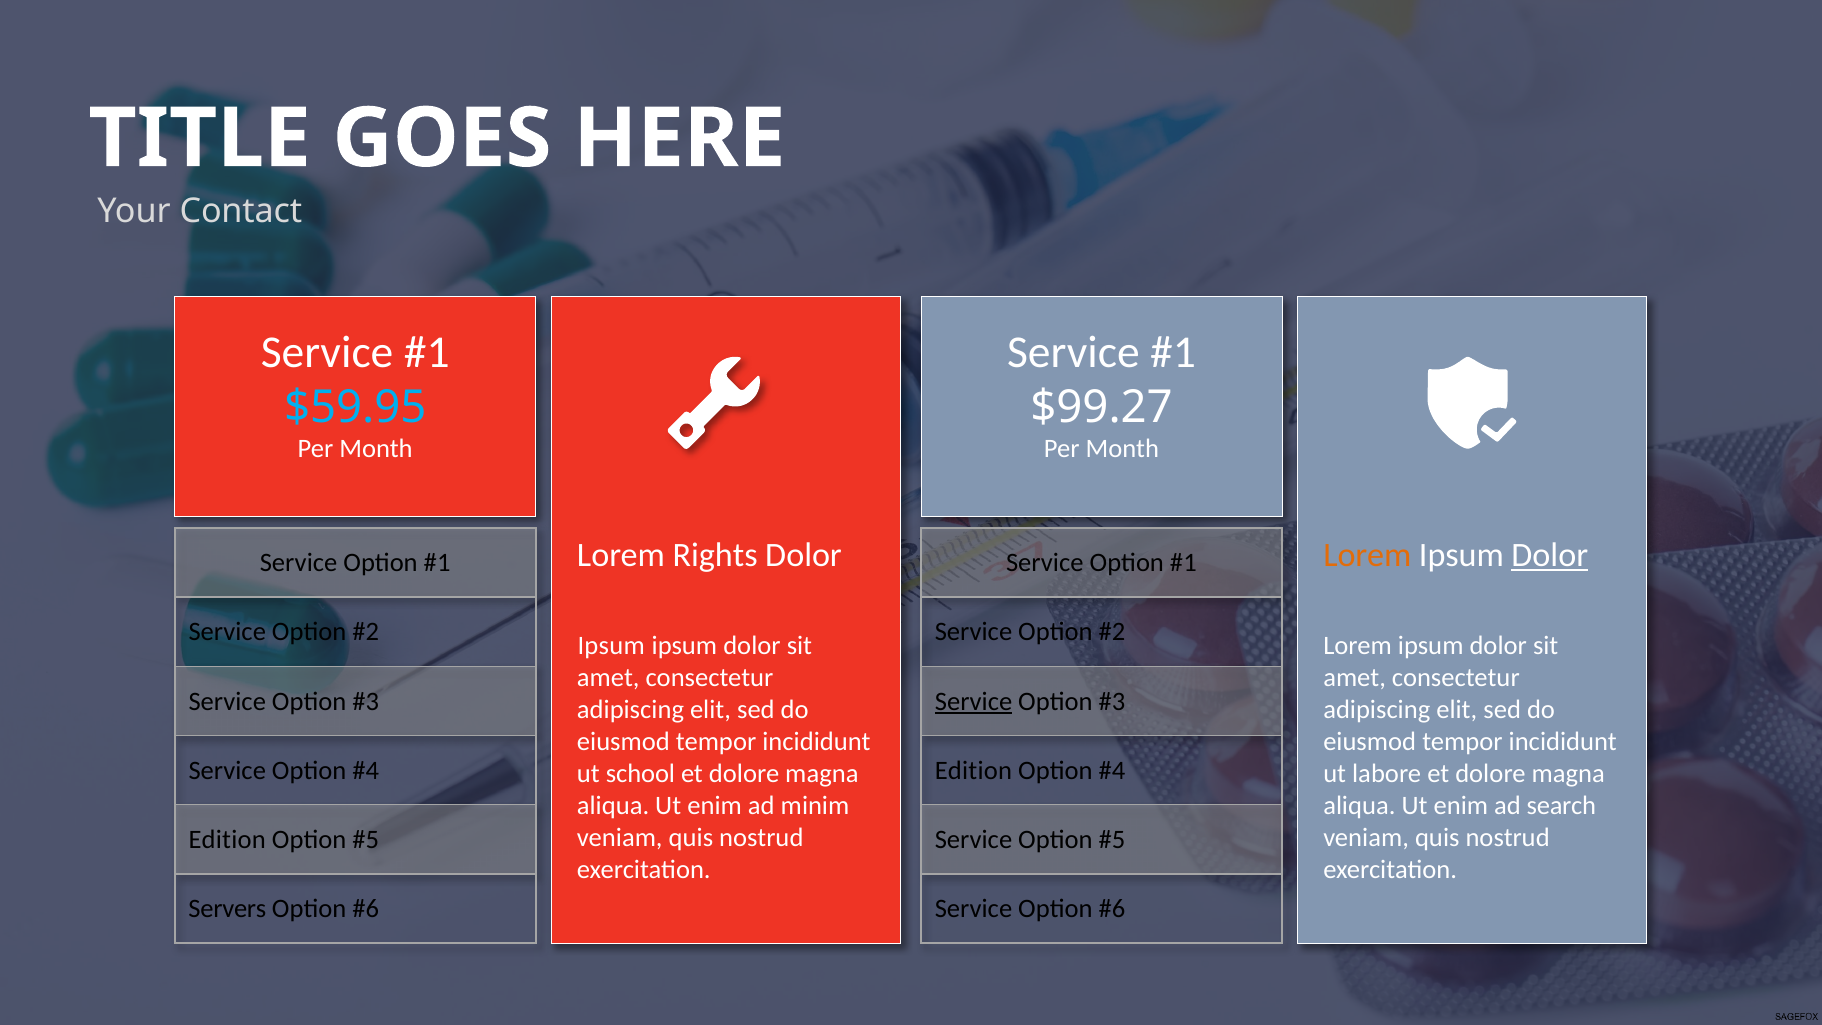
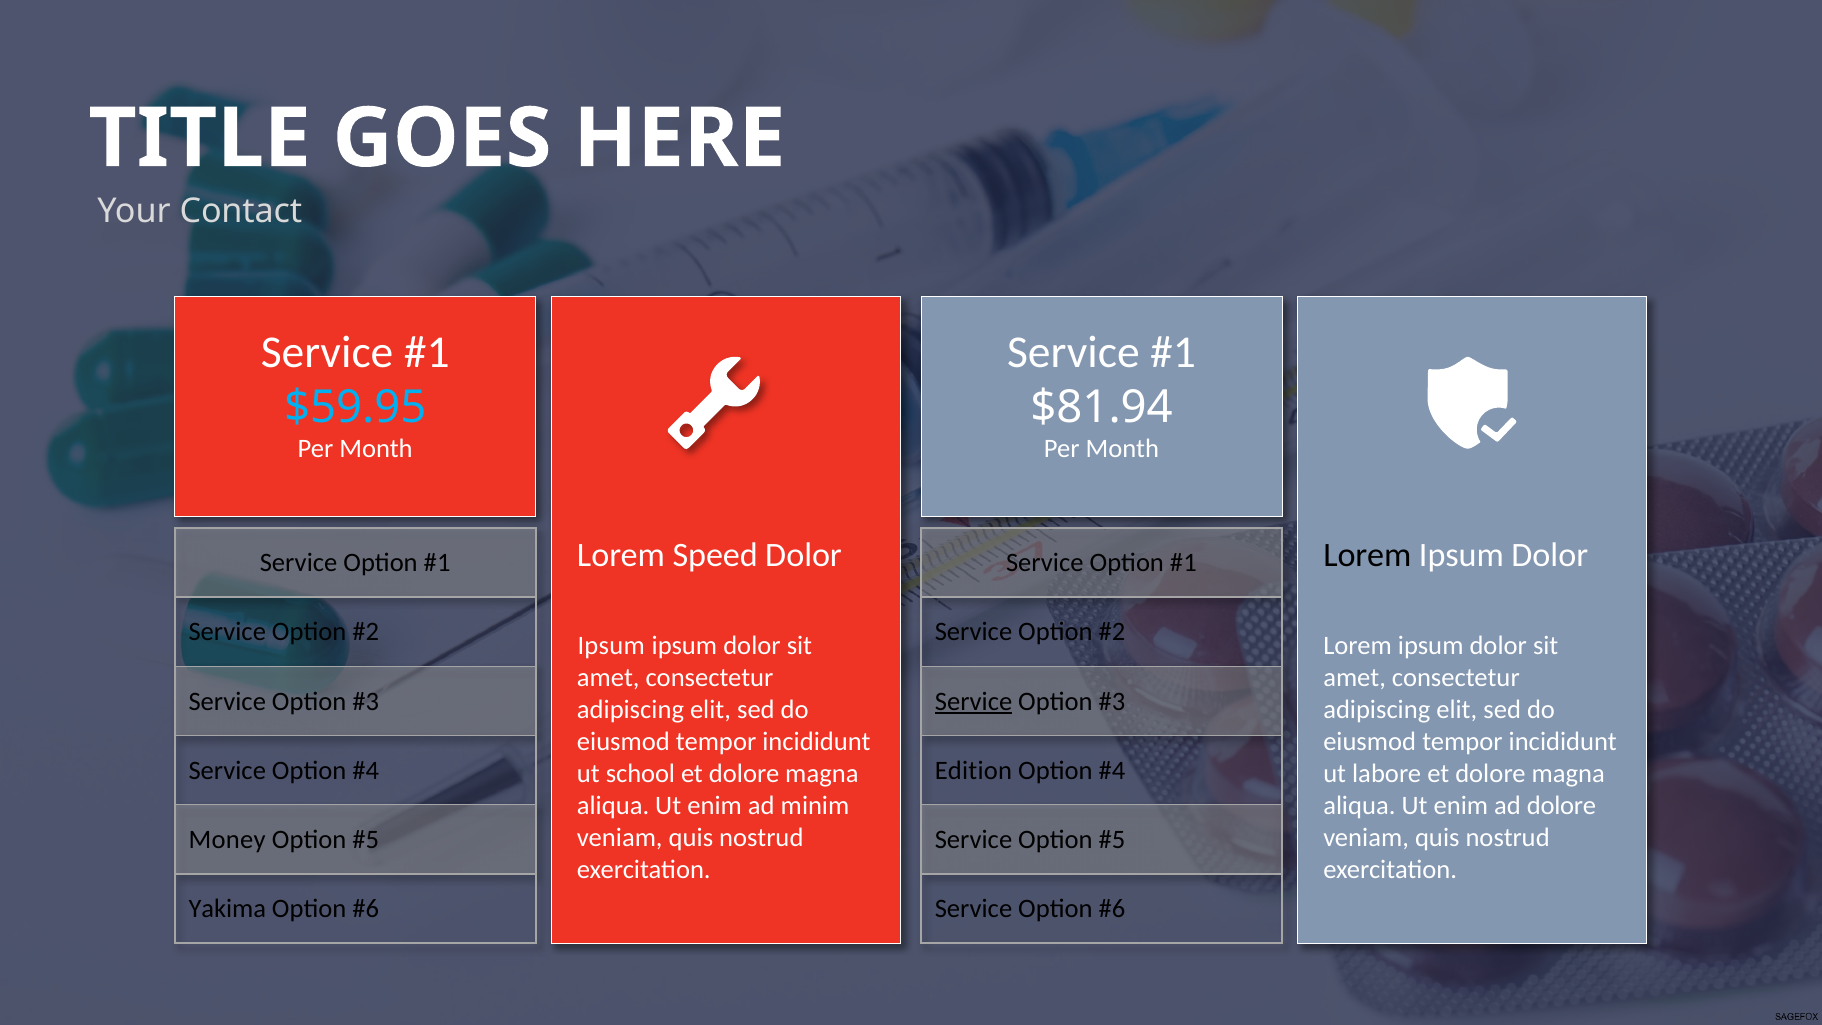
$99.27: $99.27 -> $81.94
Rights: Rights -> Speed
Lorem at (1367, 555) colour: orange -> black
Dolor at (1550, 555) underline: present -> none
ad search: search -> dolore
Edition at (227, 839): Edition -> Money
Servers: Servers -> Yakima
